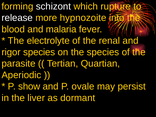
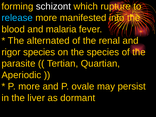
release colour: white -> light blue
hypnozoite: hypnozoite -> manifested
electrolyte: electrolyte -> alternated
P show: show -> more
